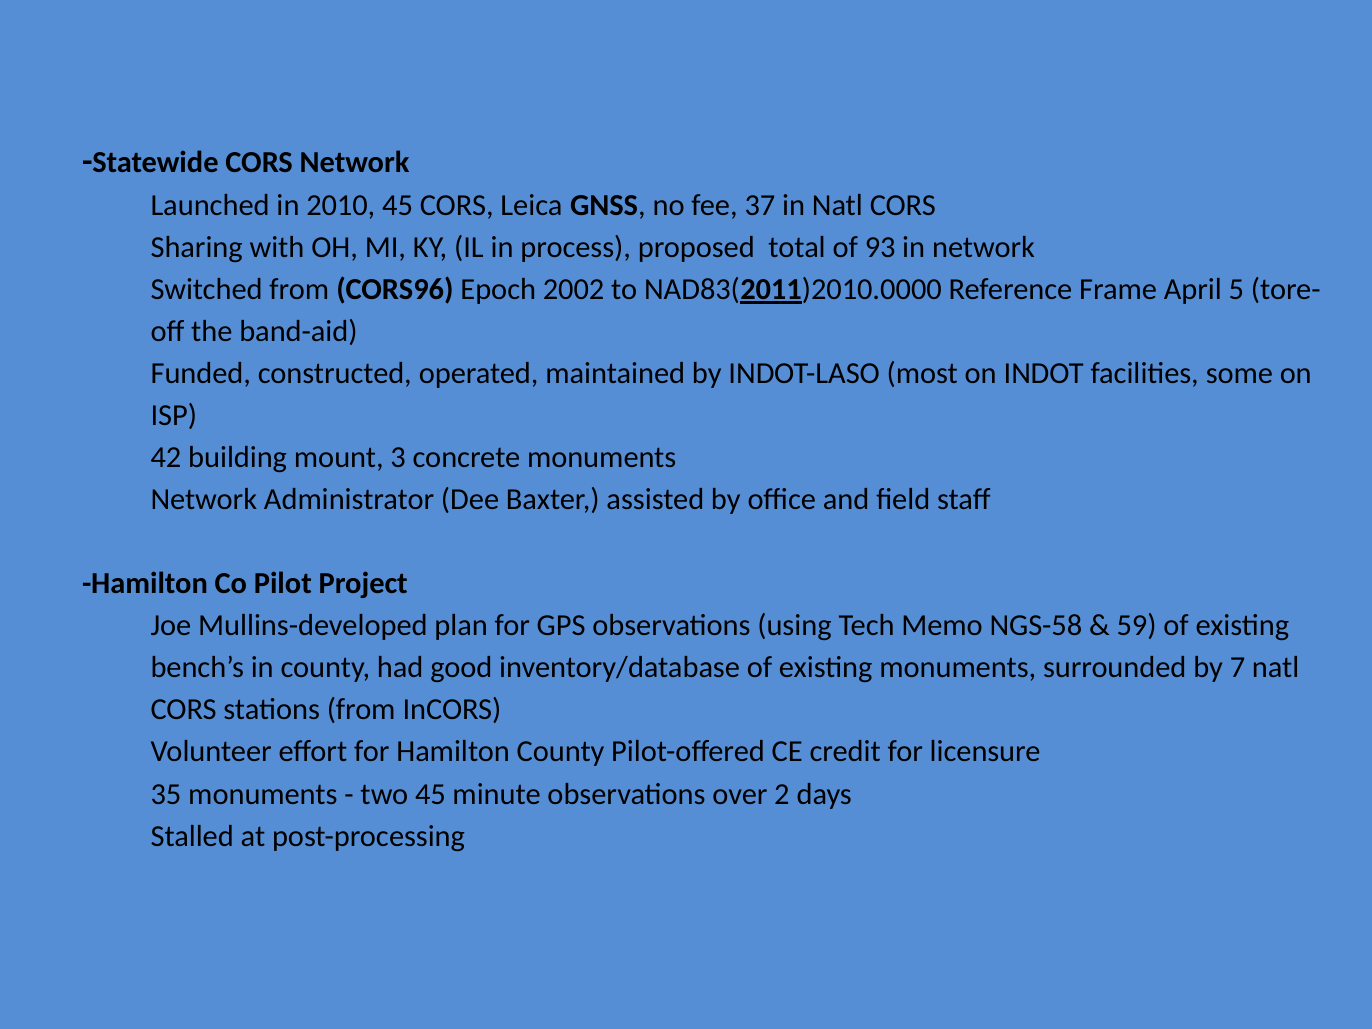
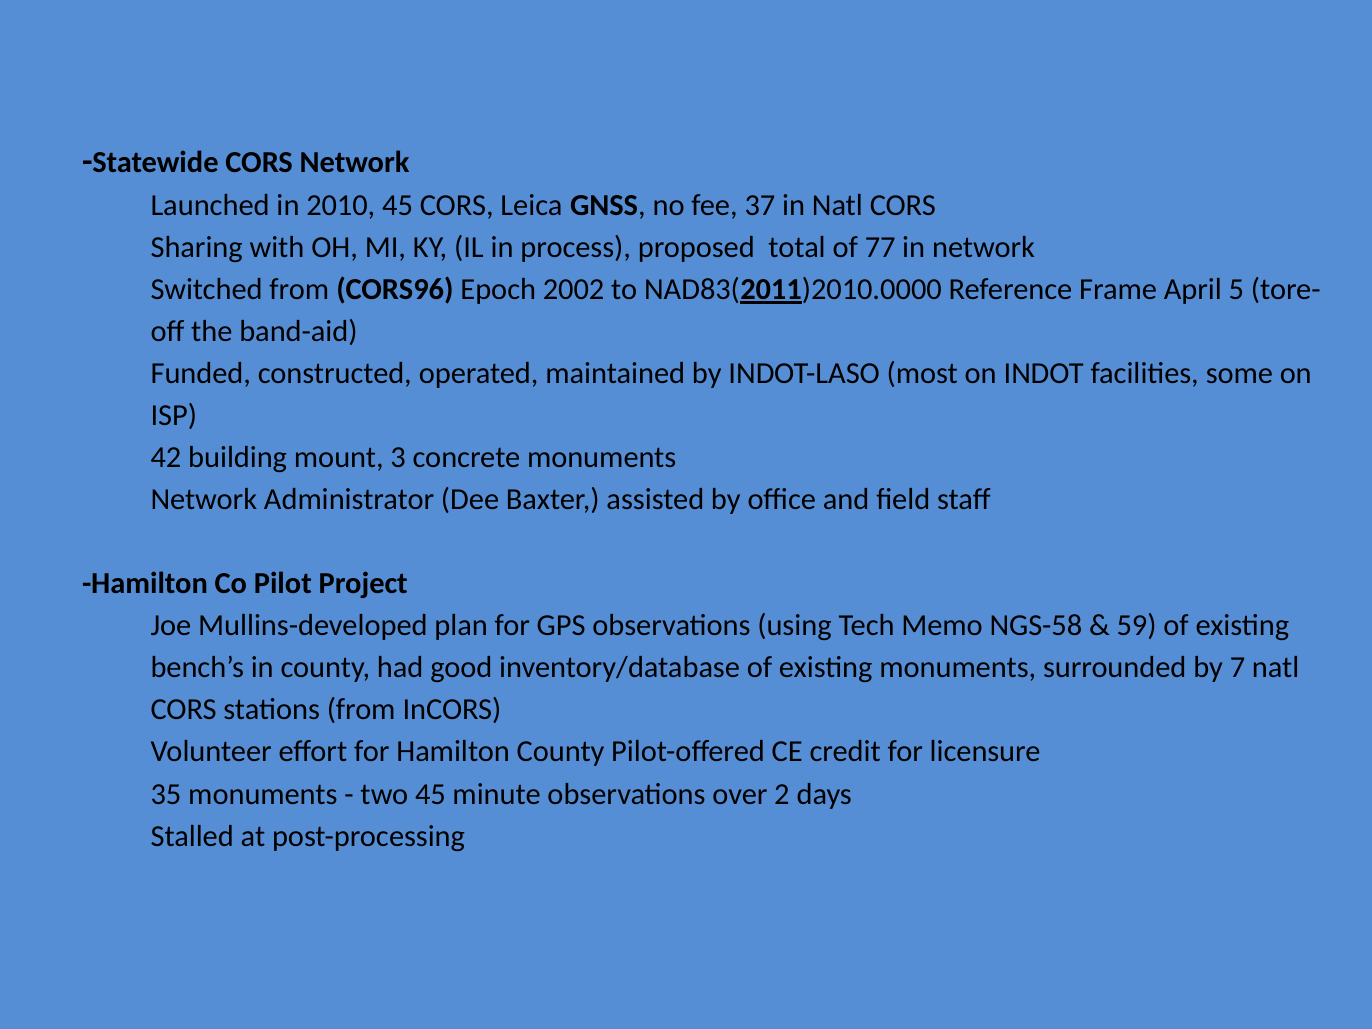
93: 93 -> 77
